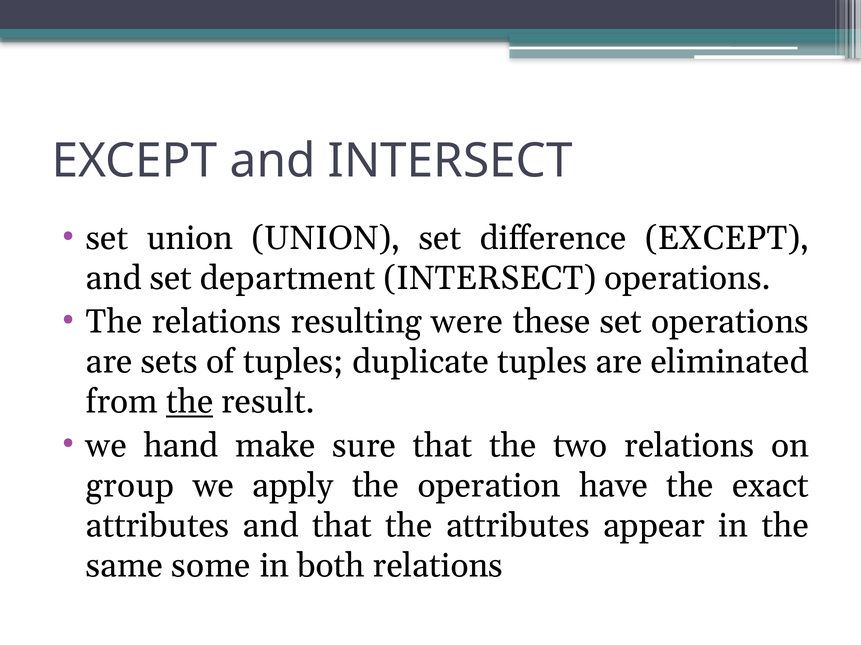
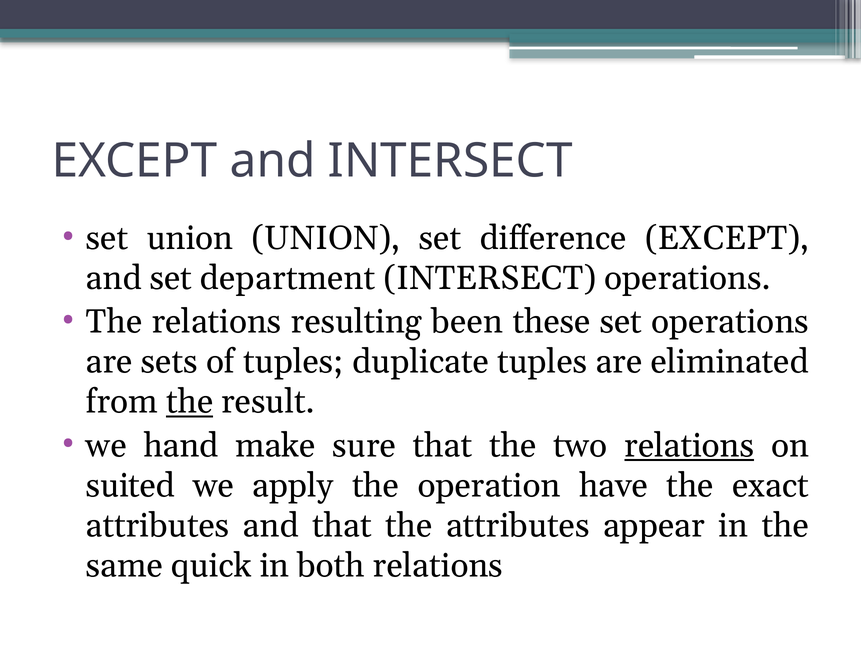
were: were -> been
relations at (689, 446) underline: none -> present
group: group -> suited
some: some -> quick
